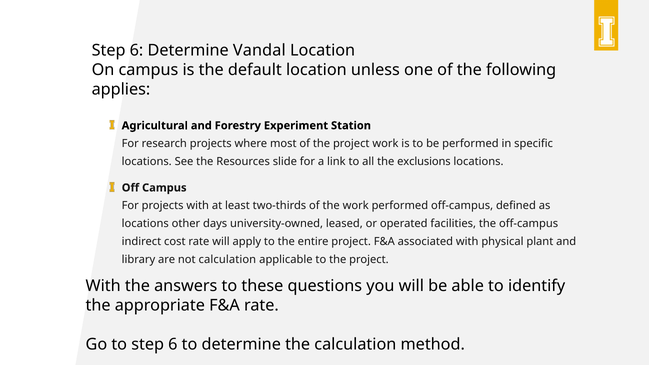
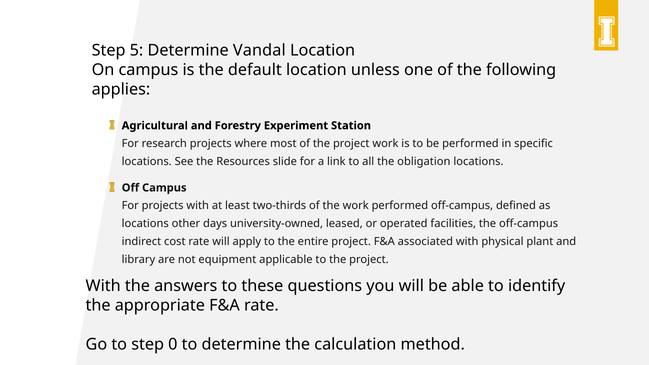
6 at (137, 51): 6 -> 5
exclusions: exclusions -> obligation
not calculation: calculation -> equipment
to step 6: 6 -> 0
